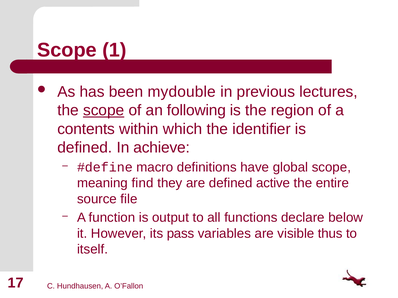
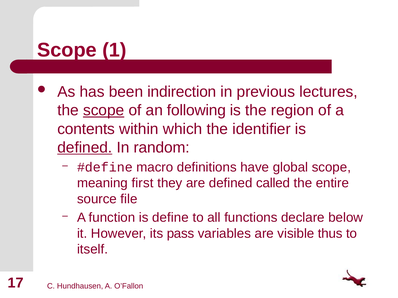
mydouble: mydouble -> indirection
defined at (85, 148) underline: none -> present
achieve: achieve -> random
find: find -> first
active: active -> called
output: output -> define
